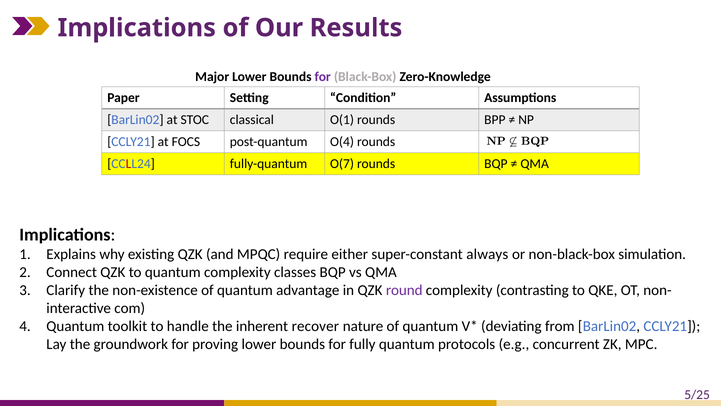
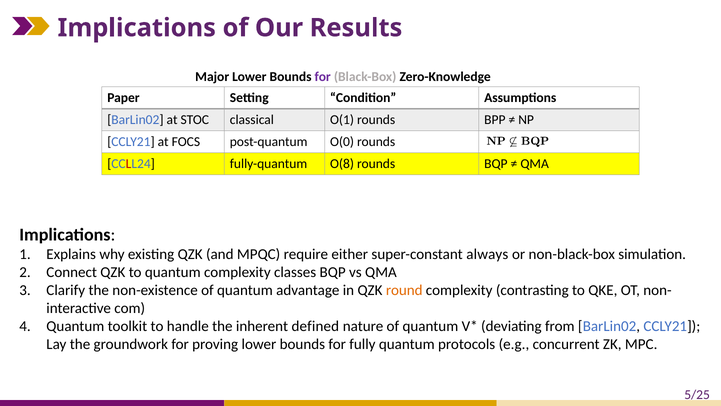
O(4: O(4 -> O(0
O(7: O(7 -> O(8
round colour: purple -> orange
recover: recover -> defined
